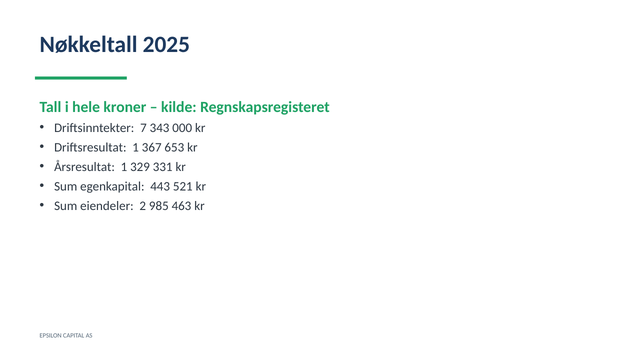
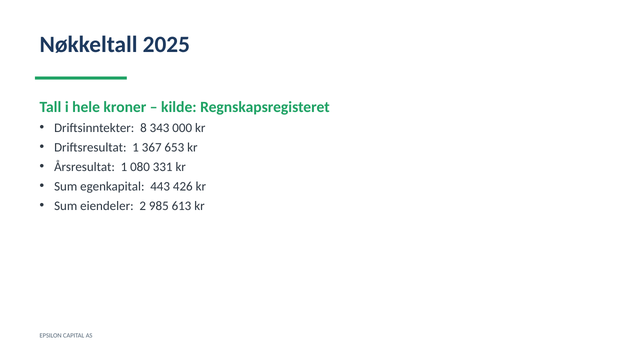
7: 7 -> 8
329: 329 -> 080
521: 521 -> 426
463: 463 -> 613
